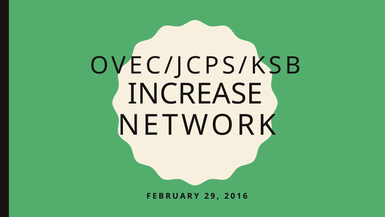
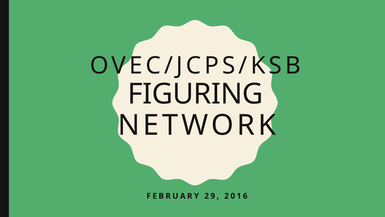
INCREASE: INCREASE -> FIGURING
